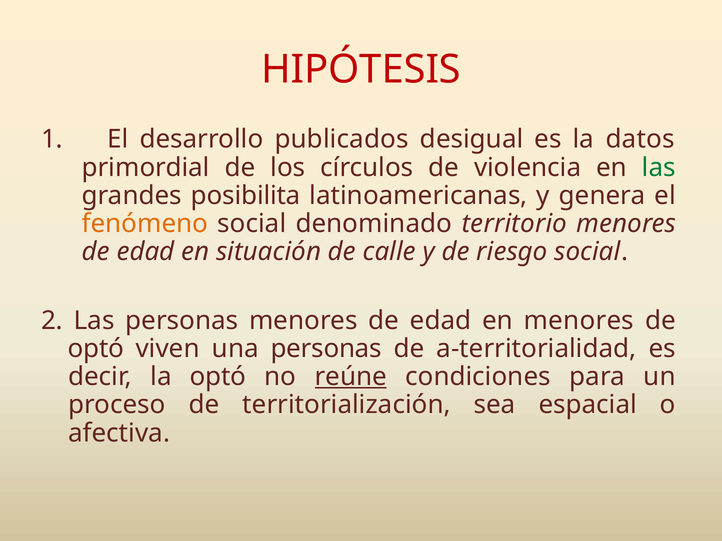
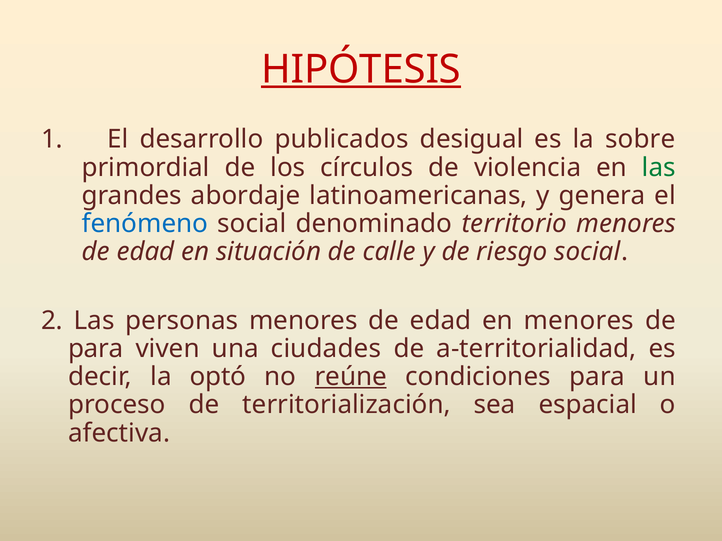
HIPÓTESIS underline: none -> present
datos: datos -> sobre
posibilita: posibilita -> abordaje
fenómeno colour: orange -> blue
optó at (96, 349): optó -> para
una personas: personas -> ciudades
